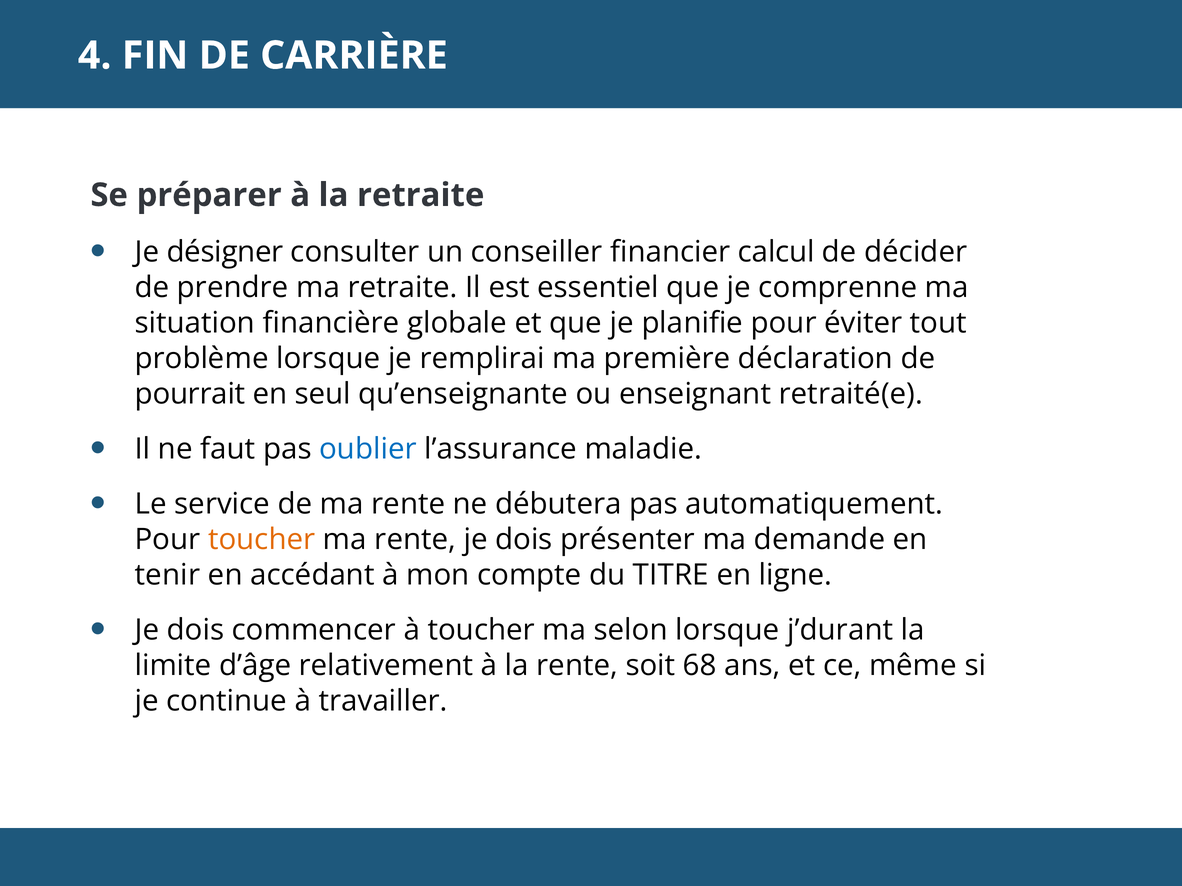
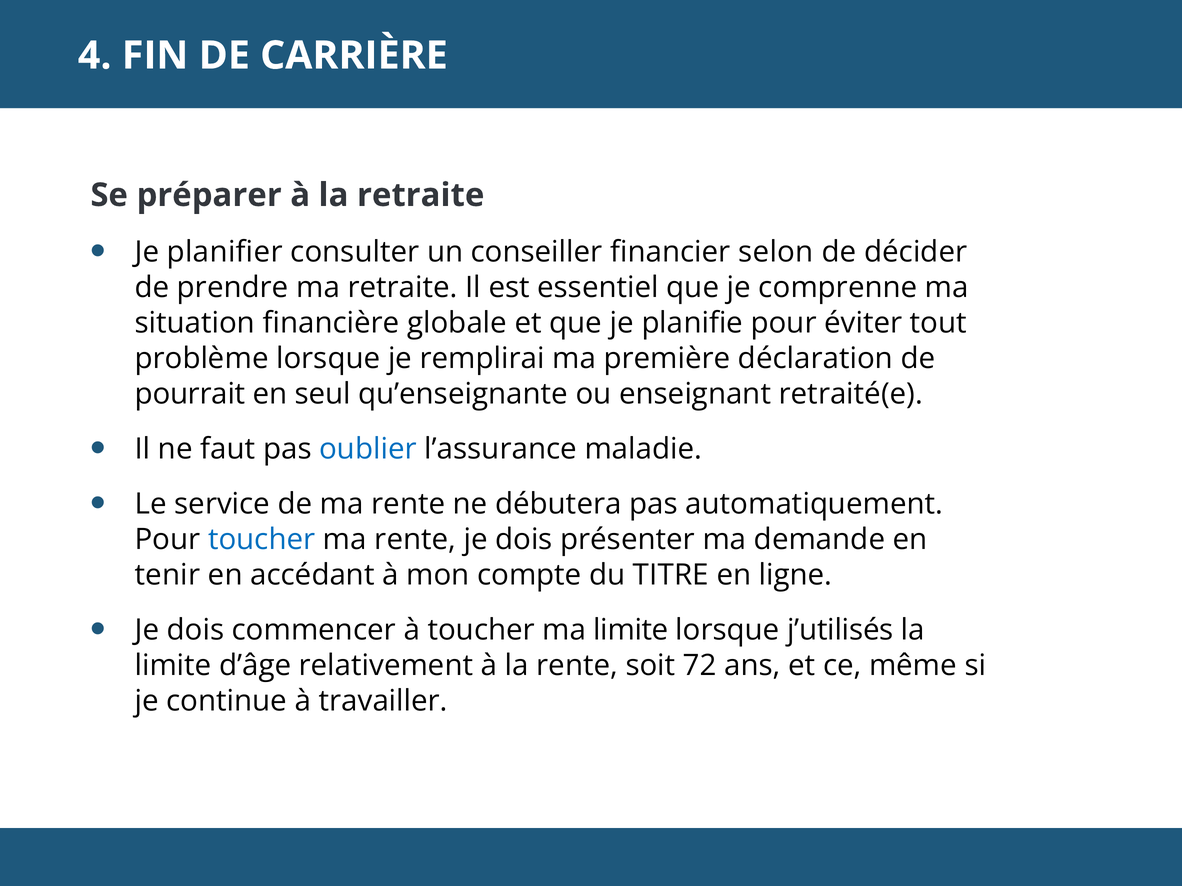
désigner: désigner -> planifier
calcul: calcul -> selon
toucher at (262, 540) colour: orange -> blue
ma selon: selon -> limite
j’durant: j’durant -> j’utilisés
68: 68 -> 72
